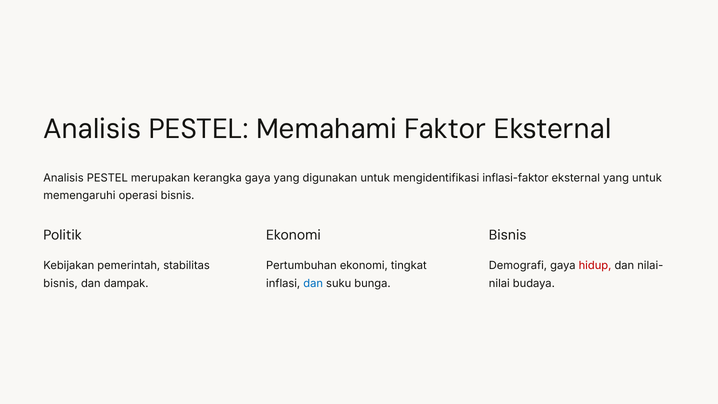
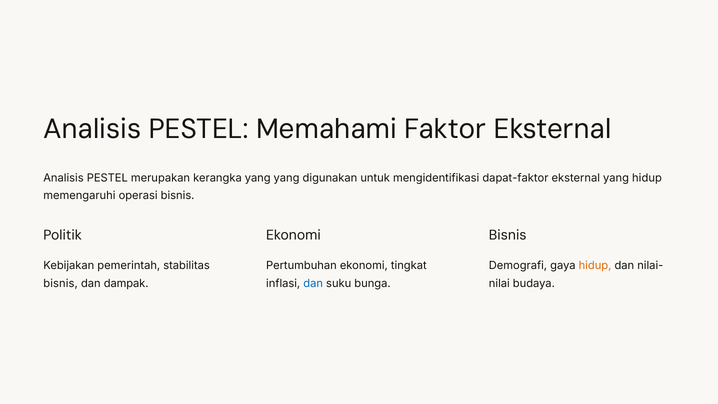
kerangka gaya: gaya -> yang
inflasi-faktor: inflasi-faktor -> dapat-faktor
yang untuk: untuk -> hidup
hidup at (595, 266) colour: red -> orange
